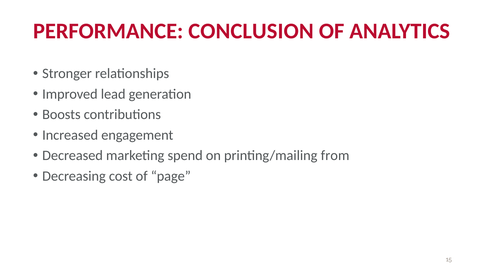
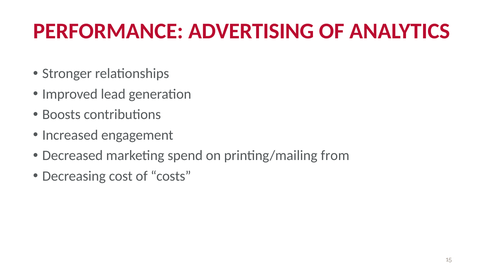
CONCLUSION: CONCLUSION -> ADVERTISING
page: page -> costs
